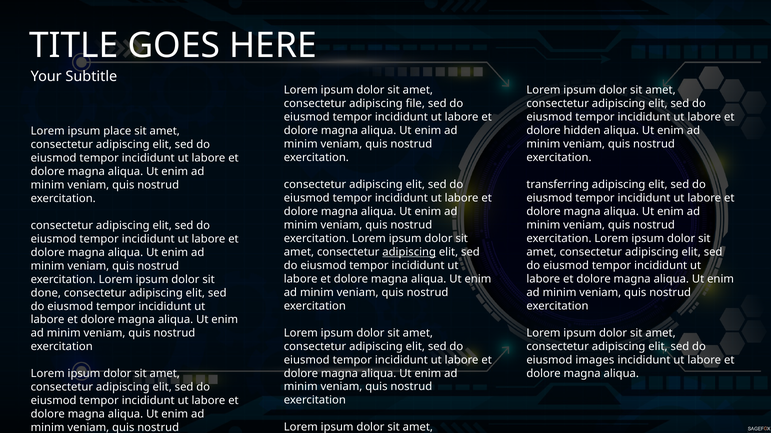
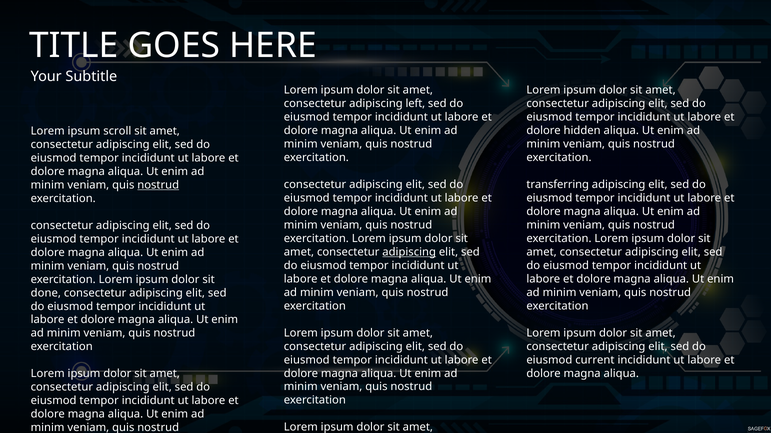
file: file -> left
place: place -> scroll
nostrud at (158, 185) underline: none -> present
images: images -> current
